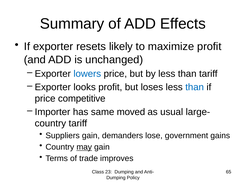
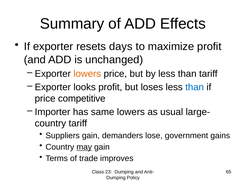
likely: likely -> days
lowers at (87, 74) colour: blue -> orange
same moved: moved -> lowers
